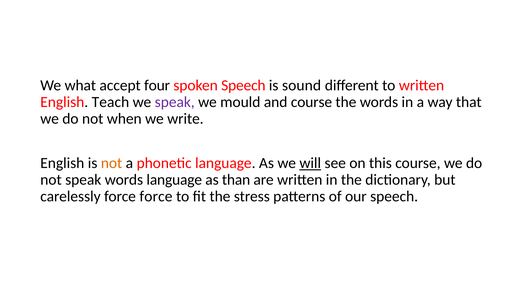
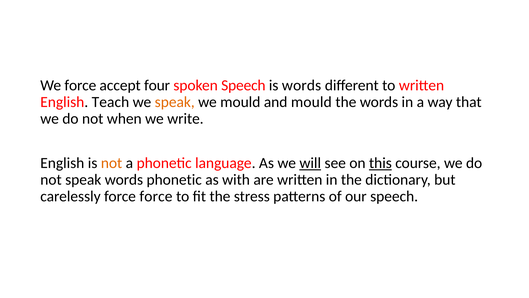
We what: what -> force
is sound: sound -> words
speak at (175, 102) colour: purple -> orange
and course: course -> mould
this underline: none -> present
words language: language -> phonetic
than: than -> with
